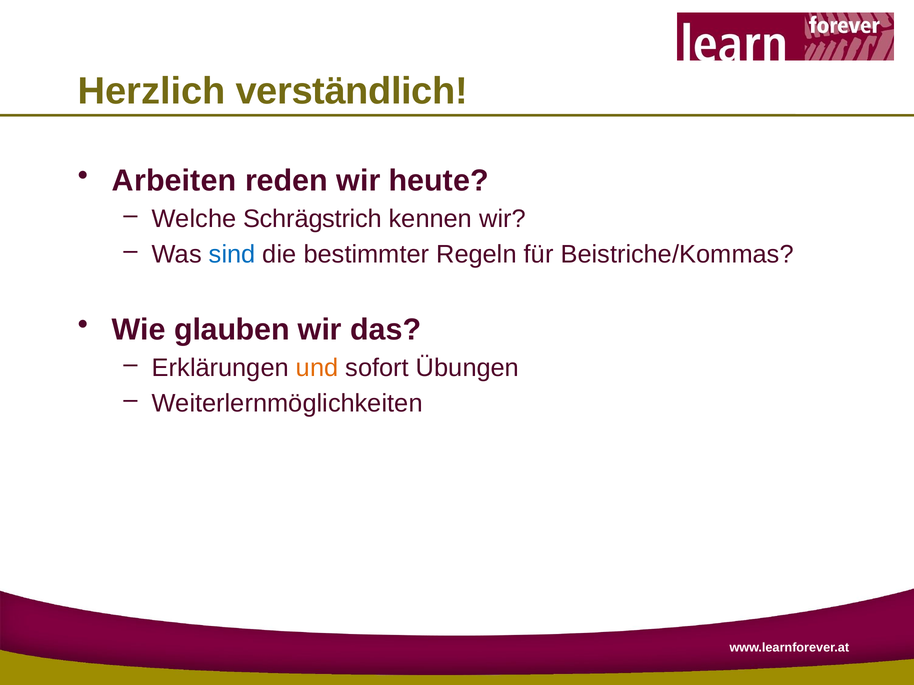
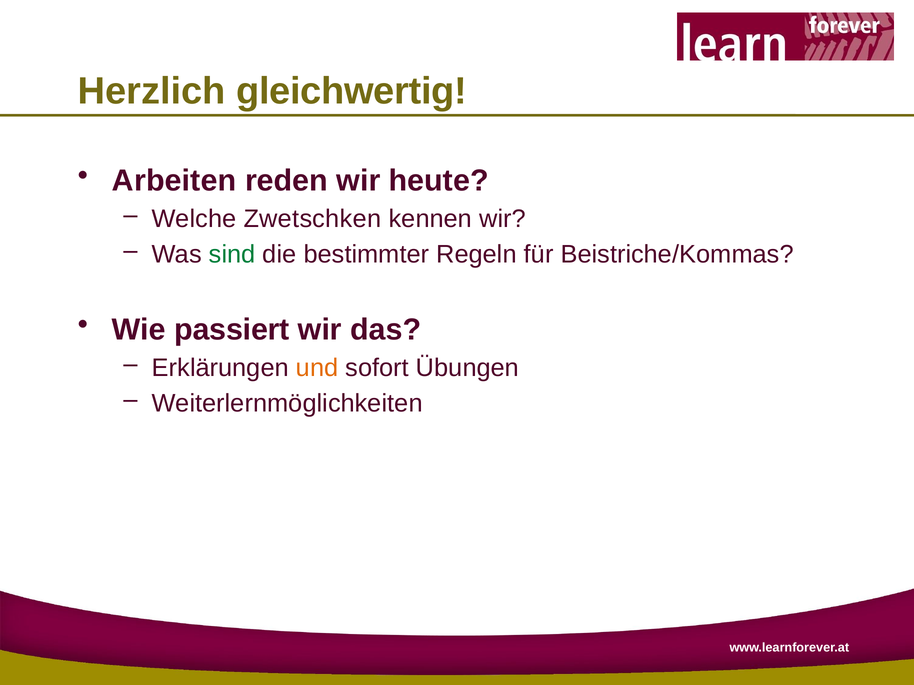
verständlich: verständlich -> gleichwertig
Schrägstrich: Schrägstrich -> Zwetschken
sind colour: blue -> green
glauben: glauben -> passiert
